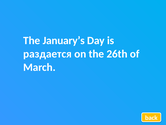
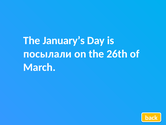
раздается: раздается -> посылали
